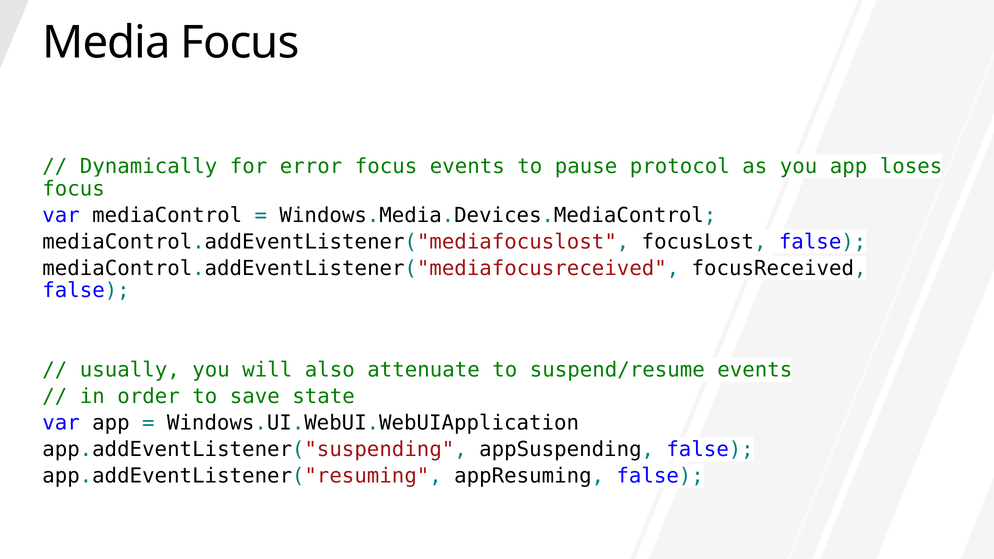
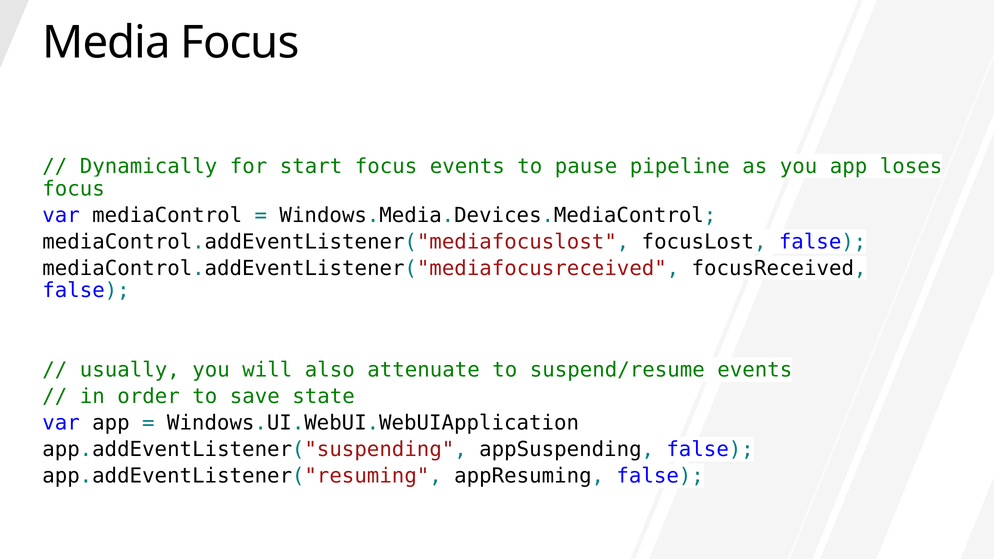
error: error -> start
protocol: protocol -> pipeline
